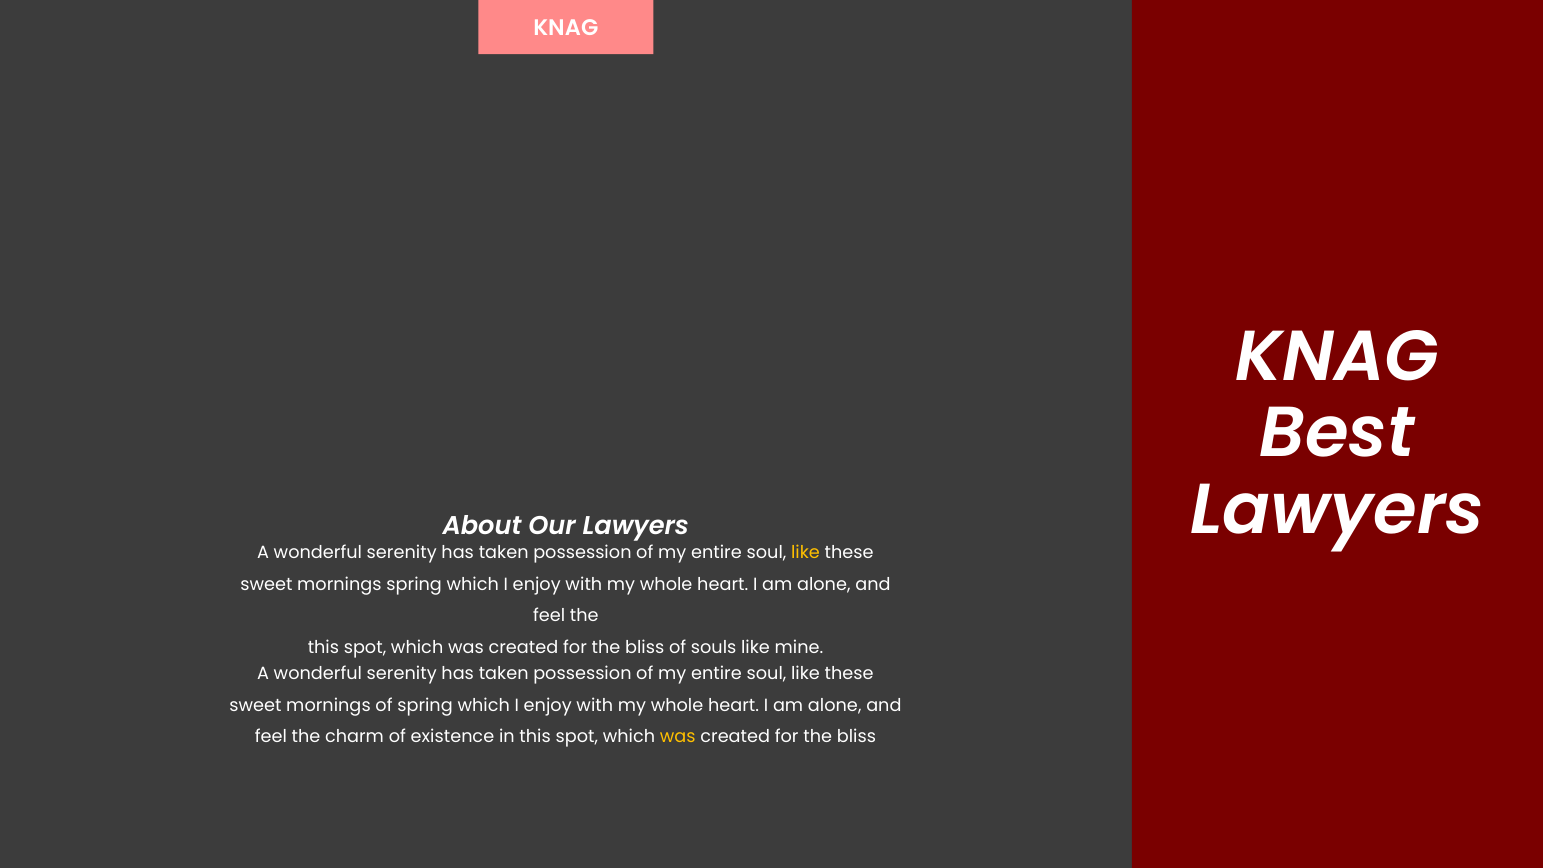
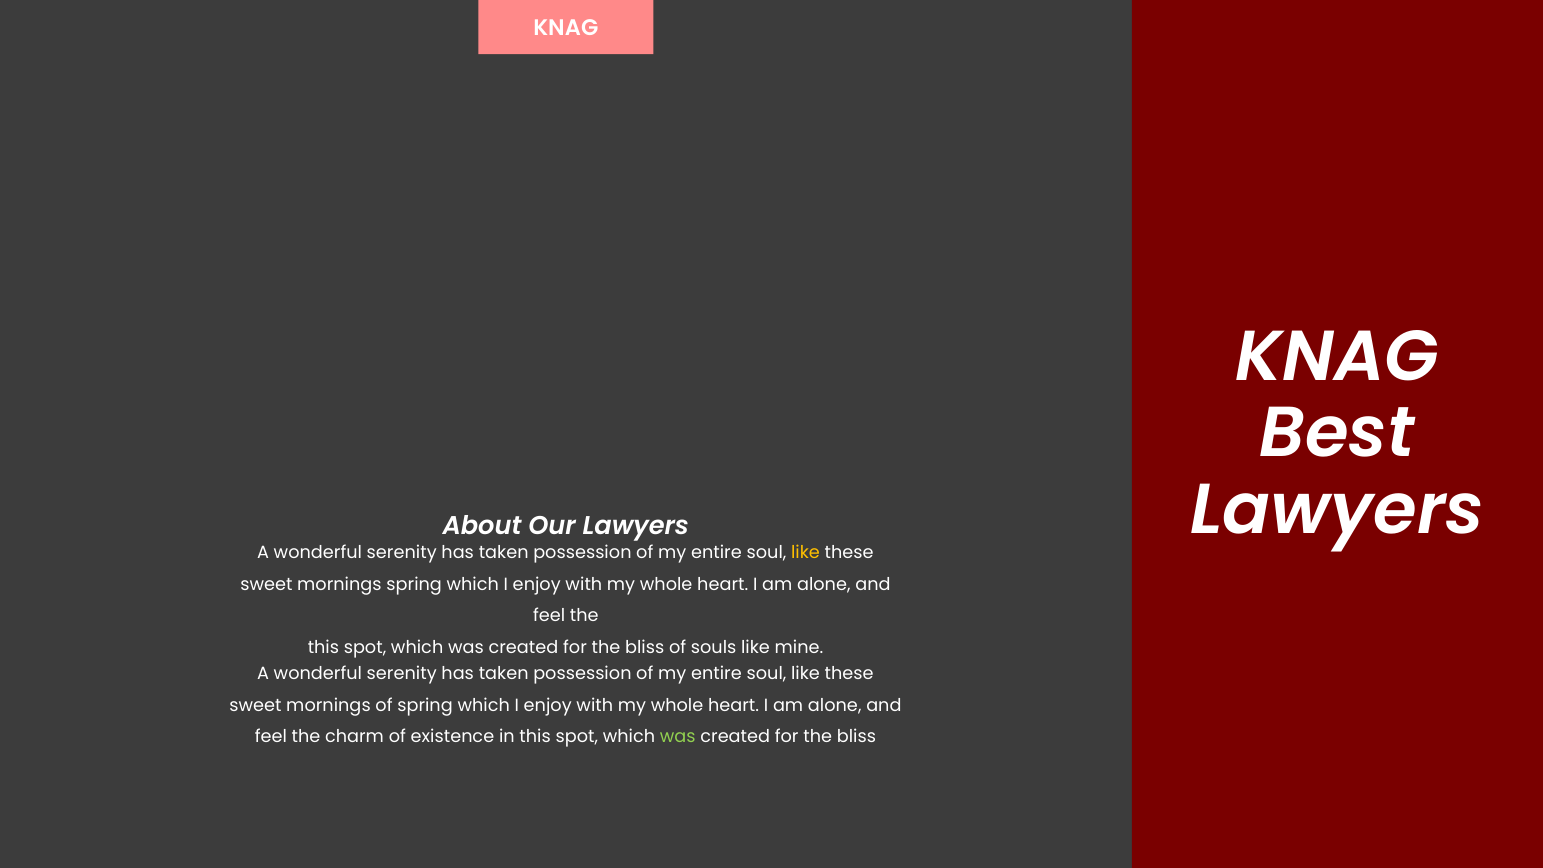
was at (678, 737) colour: yellow -> light green
